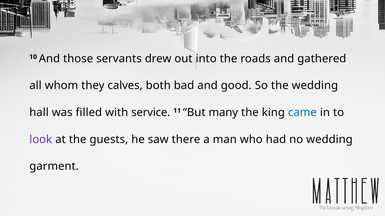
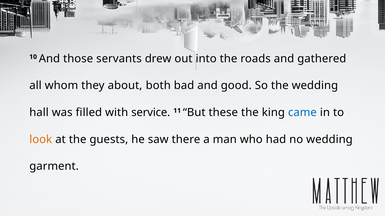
calves: calves -> about
many: many -> these
look colour: purple -> orange
